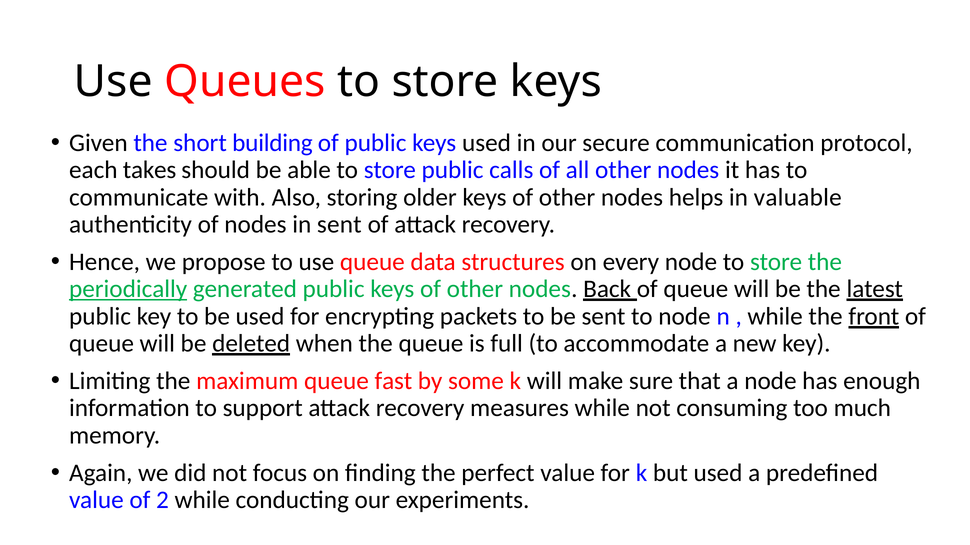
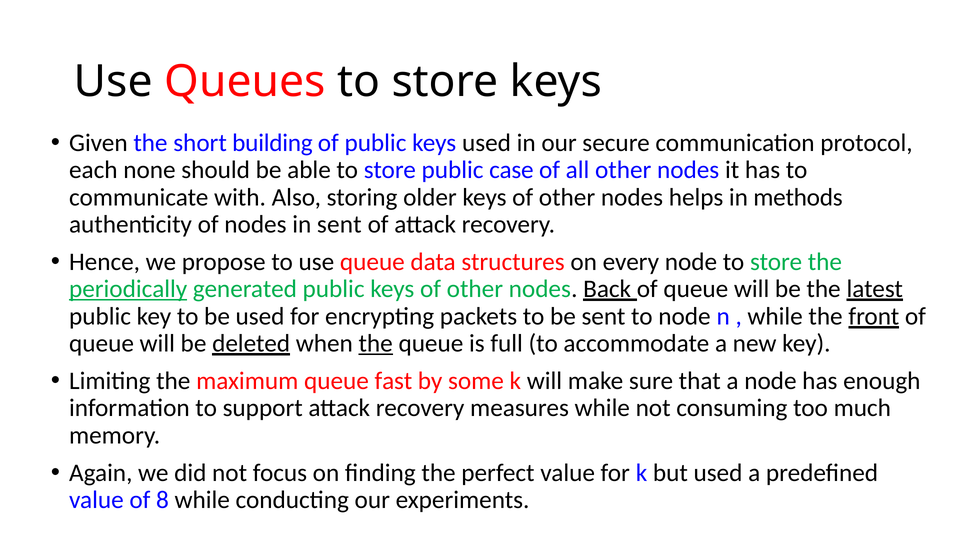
takes: takes -> none
calls: calls -> case
valuable: valuable -> methods
the at (376, 344) underline: none -> present
2: 2 -> 8
